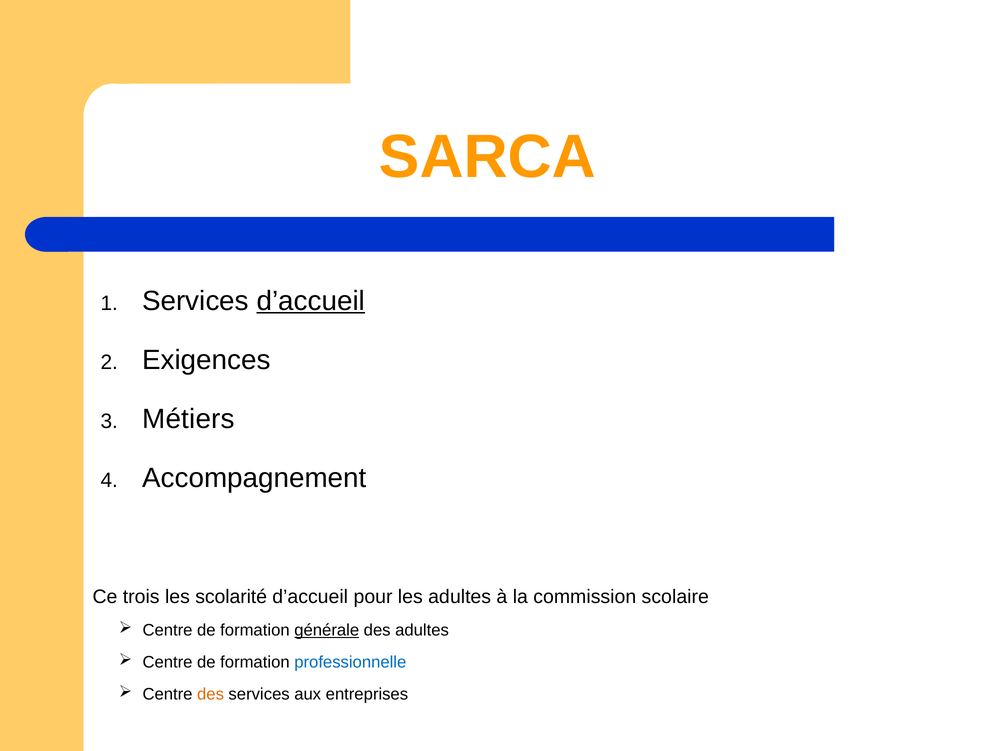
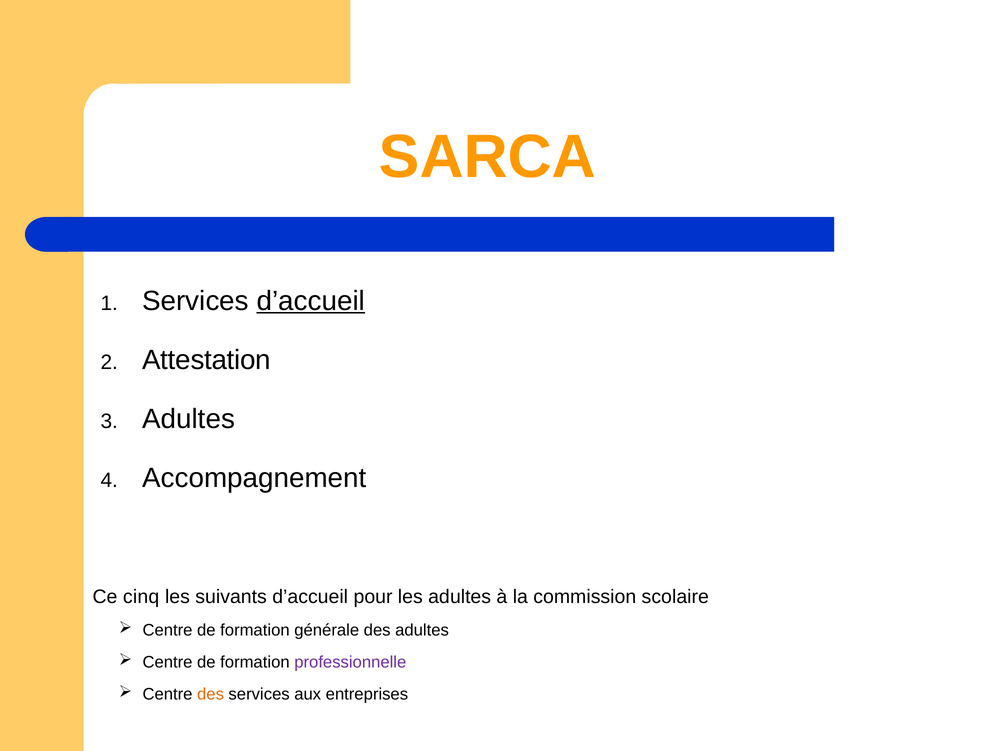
Exigences: Exigences -> Attestation
Métiers at (188, 419): Métiers -> Adultes
trois: trois -> cinq
scolarité: scolarité -> suivants
générale underline: present -> none
professionnelle colour: blue -> purple
